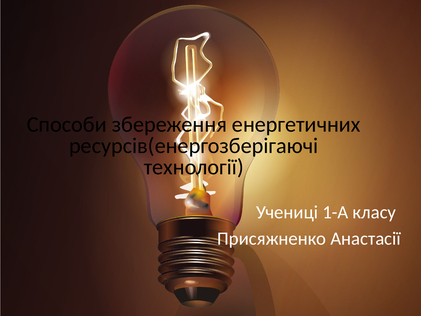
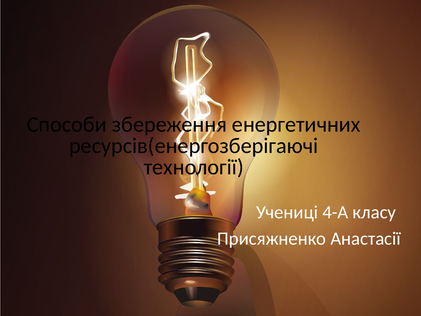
1-А: 1-А -> 4-А
